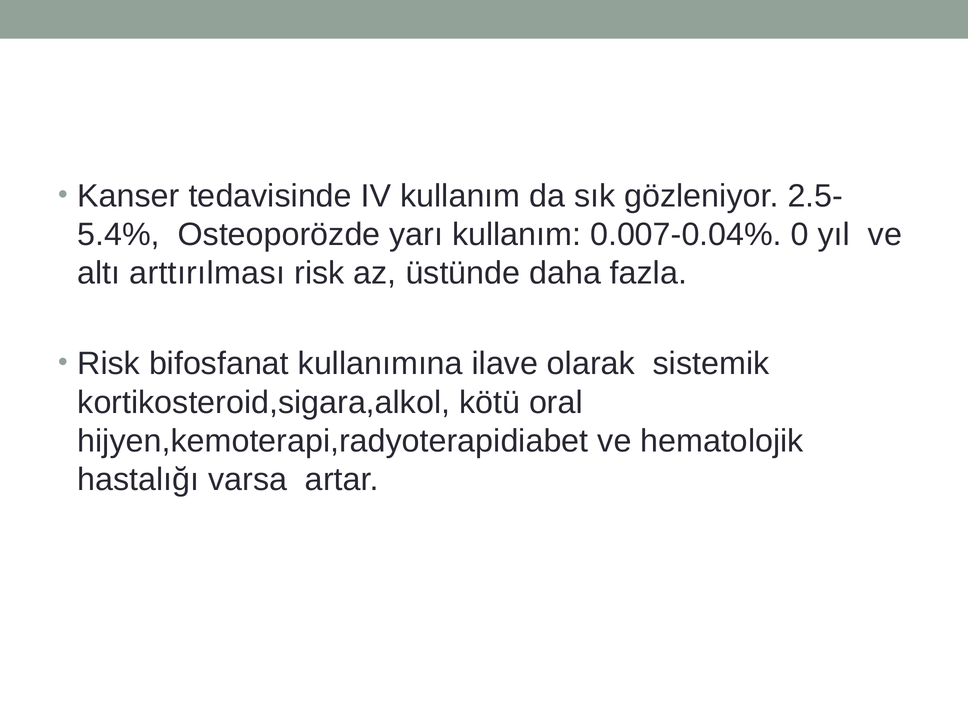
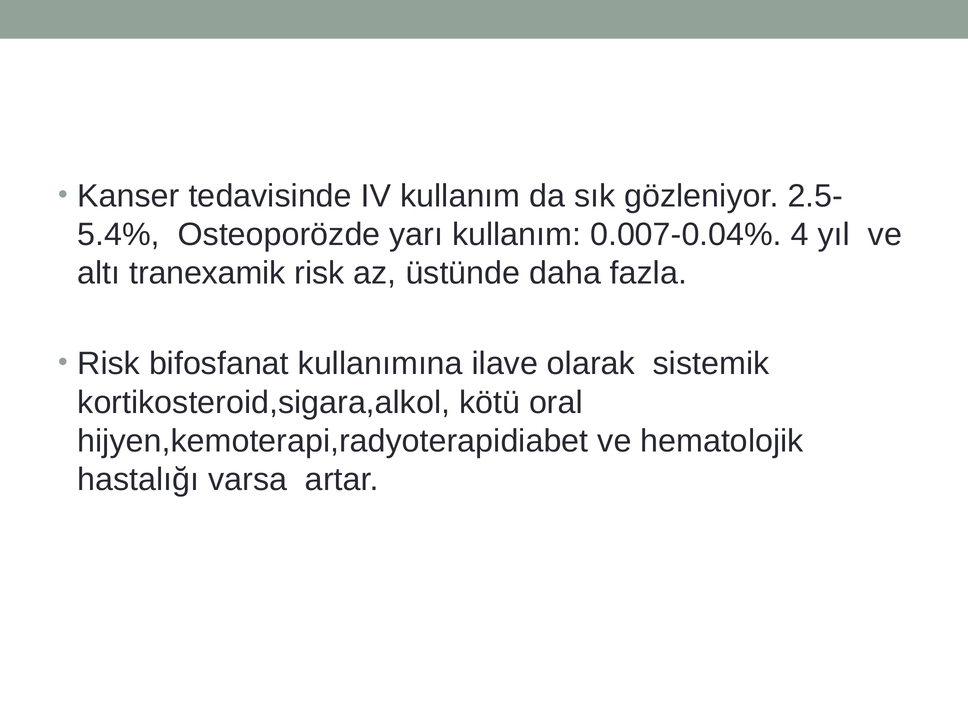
0: 0 -> 4
arttırılması: arttırılması -> tranexamik
